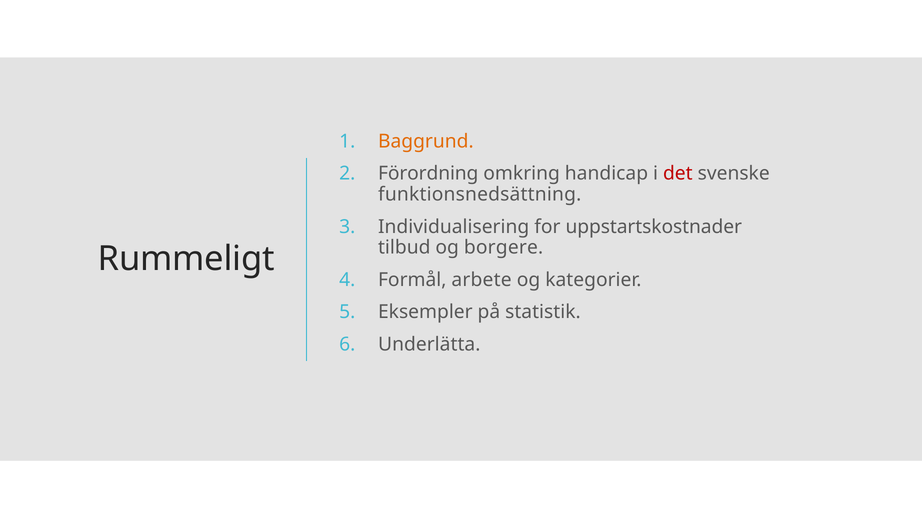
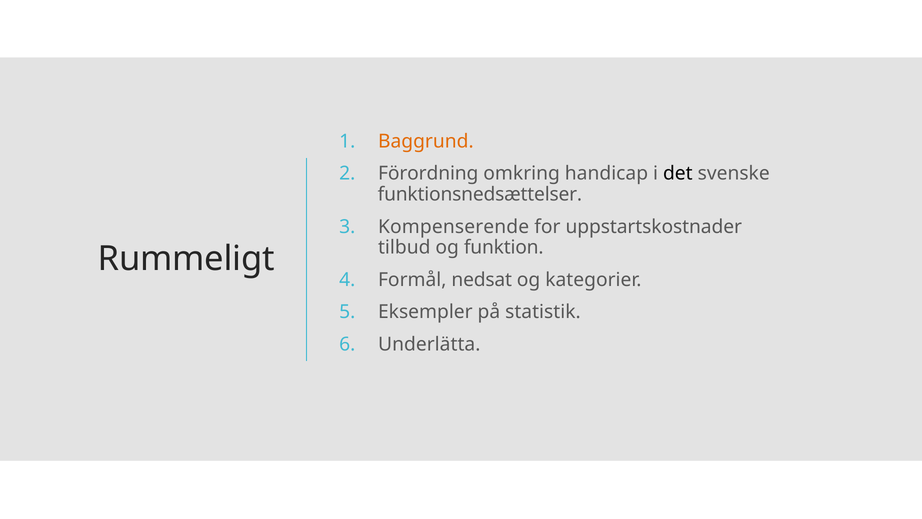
det colour: red -> black
funktionsnedsättning: funktionsnedsättning -> funktionsnedsættelser
Individualisering: Individualisering -> Kompenserende
borgere: borgere -> funktion
arbete: arbete -> nedsat
